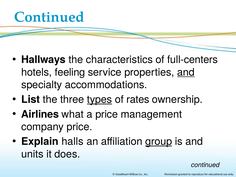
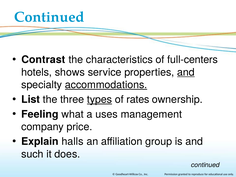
Hallways: Hallways -> Contrast
feeling: feeling -> shows
accommodations underline: none -> present
Airlines: Airlines -> Feeling
a price: price -> uses
group underline: present -> none
units: units -> such
